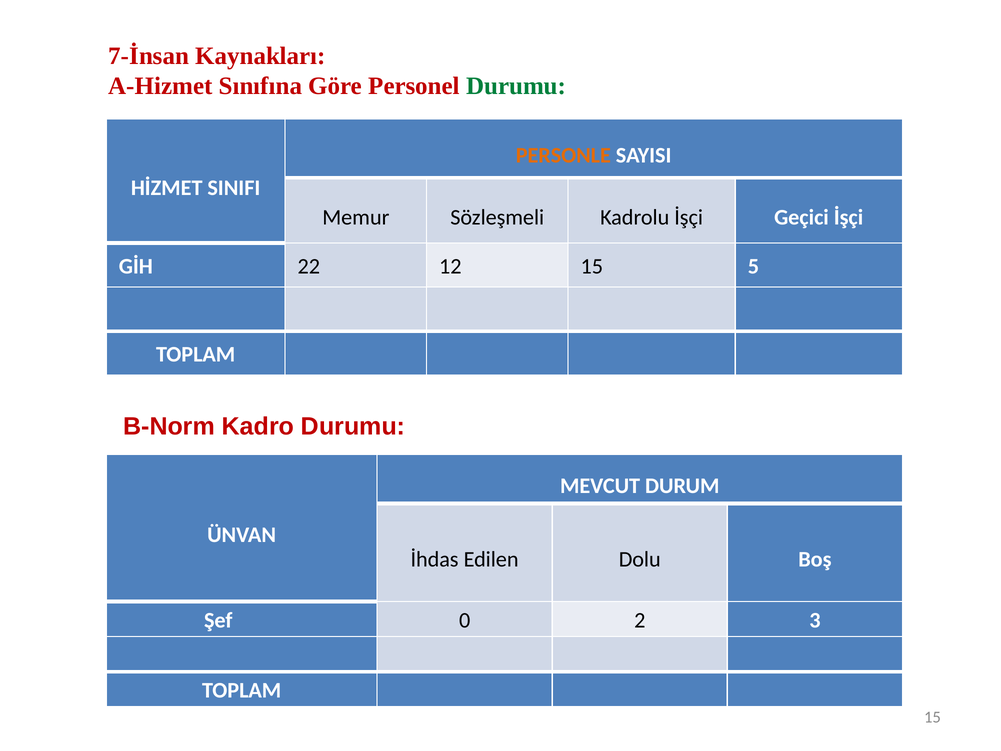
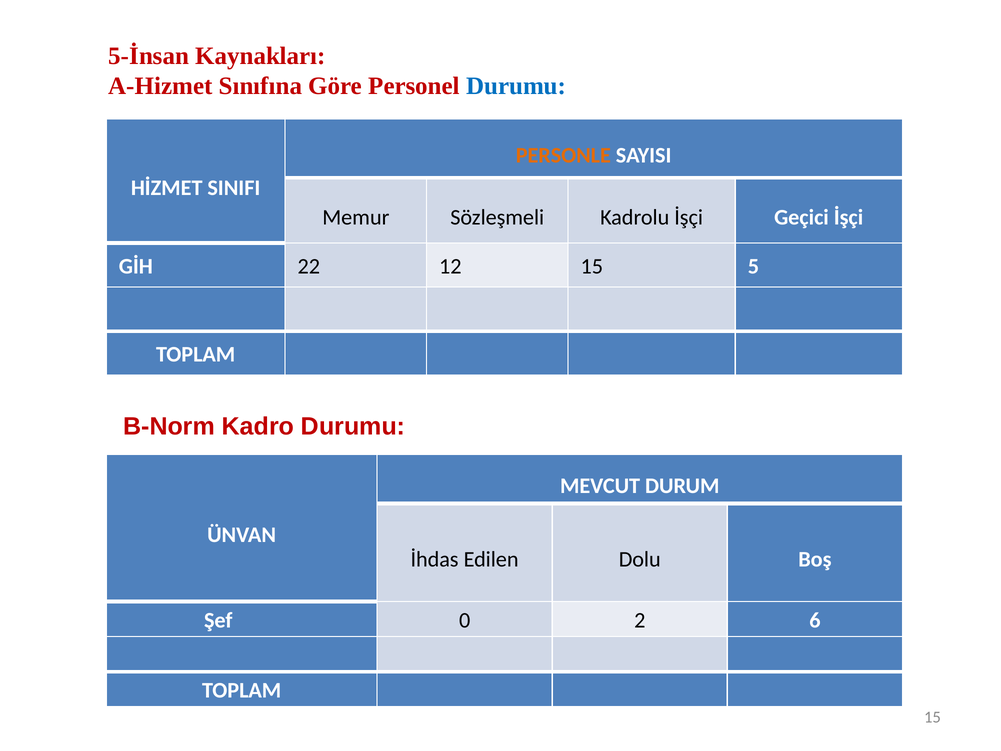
7-İnsan: 7-İnsan -> 5-İnsan
Durumu at (516, 86) colour: green -> blue
3: 3 -> 6
